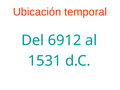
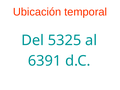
6912: 6912 -> 5325
1531: 1531 -> 6391
